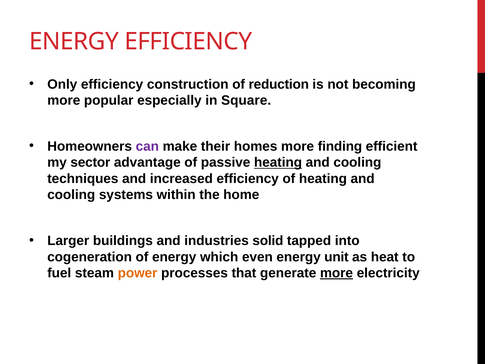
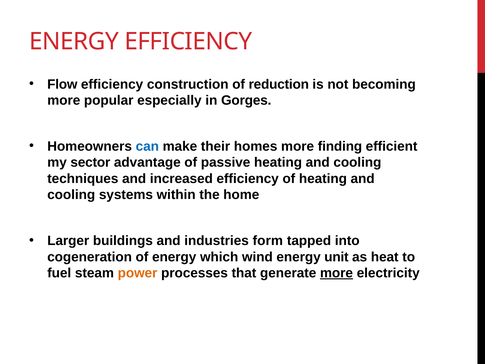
Only: Only -> Flow
Square: Square -> Gorges
can colour: purple -> blue
heating at (278, 162) underline: present -> none
solid: solid -> form
even: even -> wind
